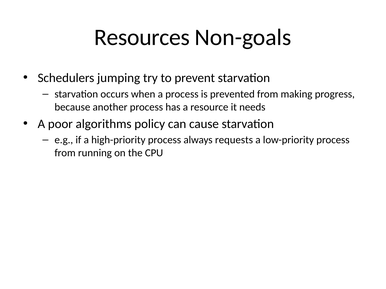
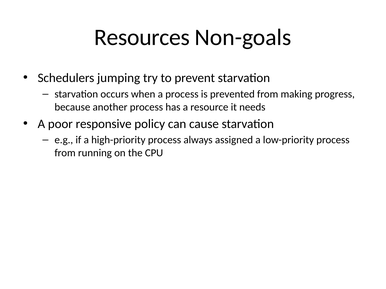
algorithms: algorithms -> responsive
requests: requests -> assigned
